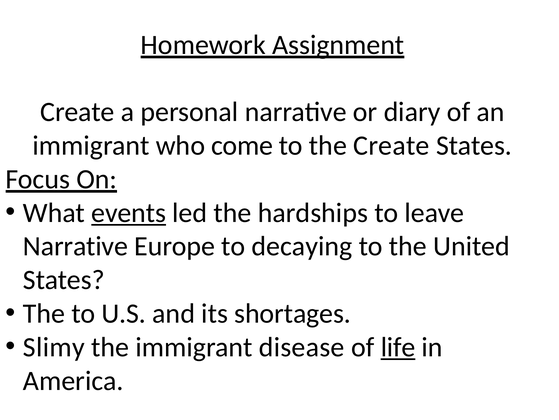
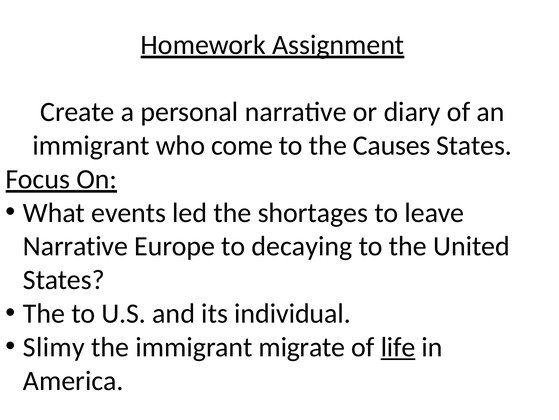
the Create: Create -> Causes
events underline: present -> none
hardships: hardships -> shortages
shortages: shortages -> individual
disease: disease -> migrate
